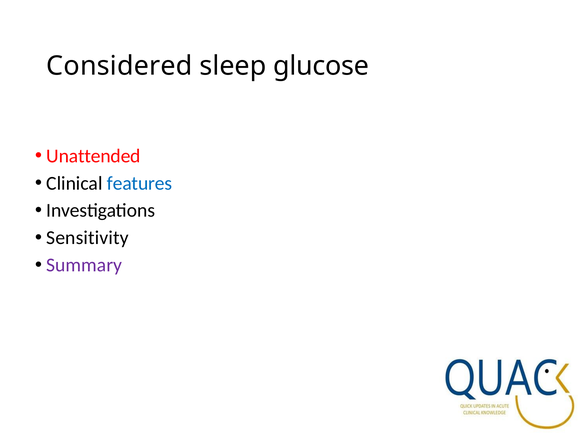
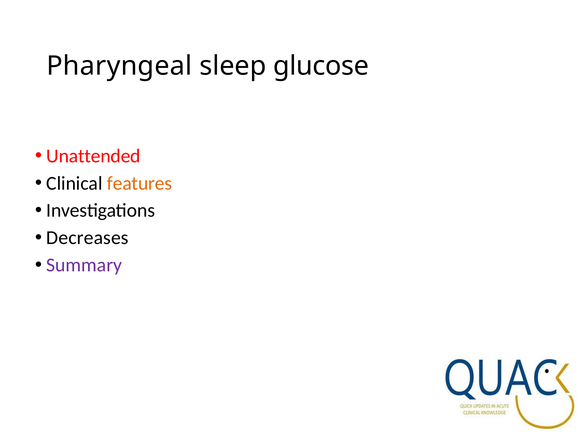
Considered: Considered -> Pharyngeal
features colour: blue -> orange
Sensitivity: Sensitivity -> Decreases
